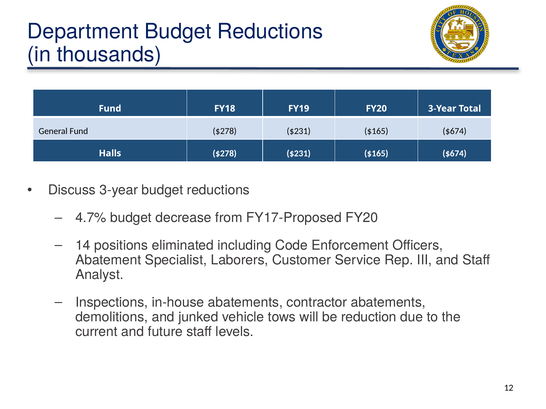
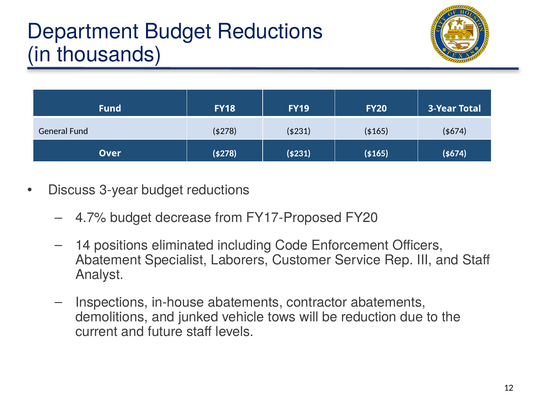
Halls: Halls -> Over
